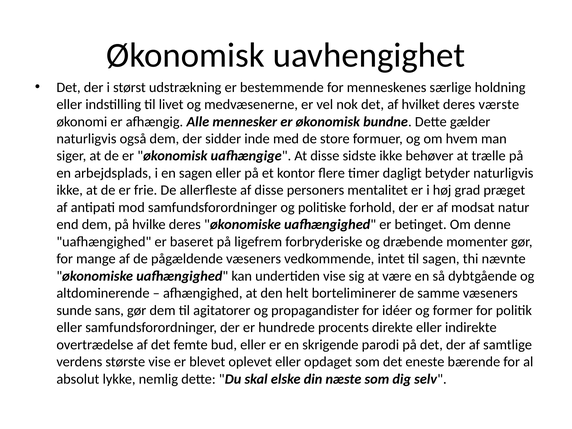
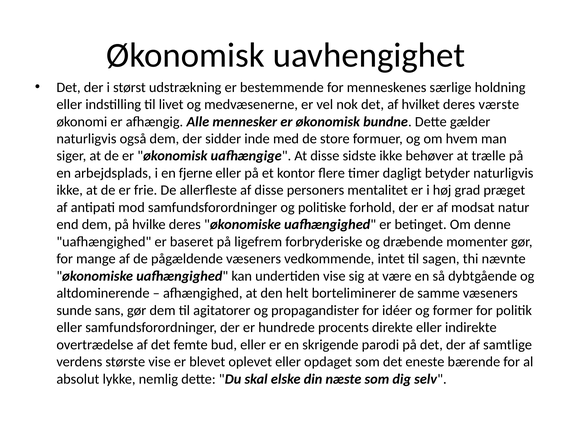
en sagen: sagen -> fjerne
